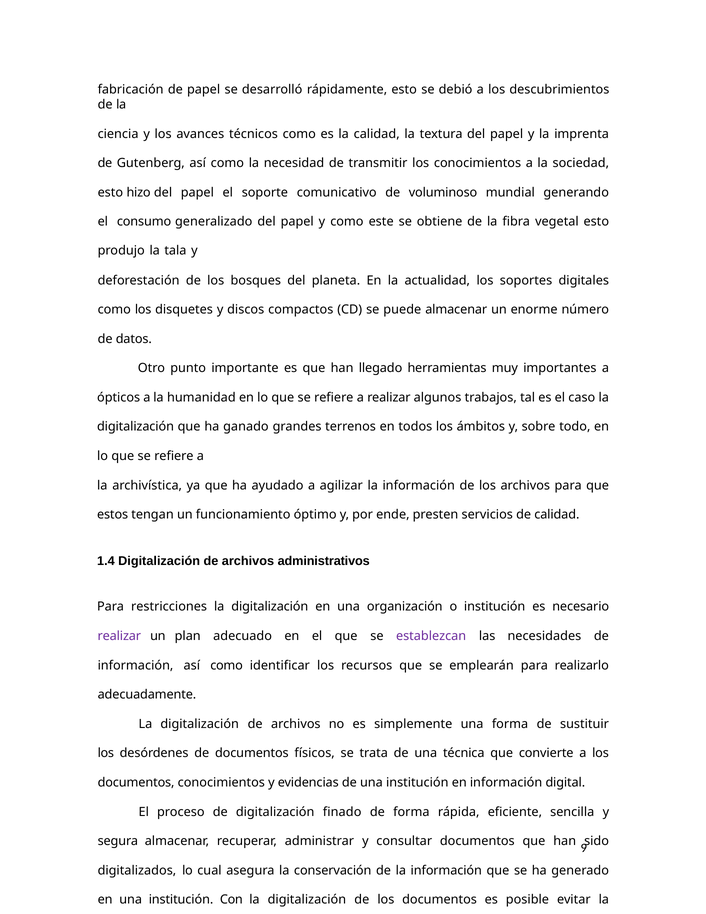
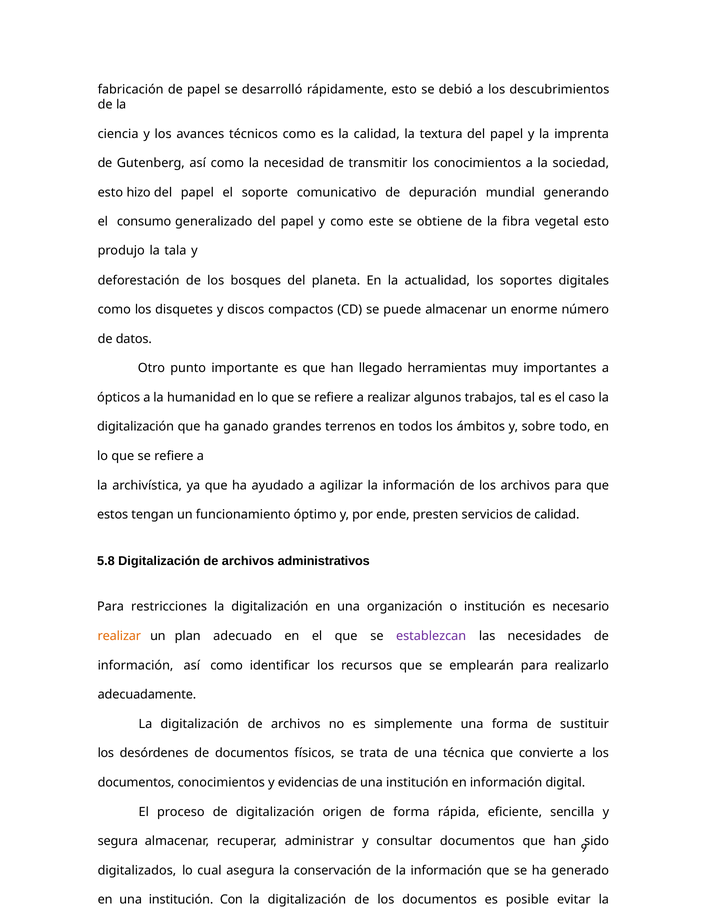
voluminoso: voluminoso -> depuración
1.4: 1.4 -> 5.8
realizar at (119, 636) colour: purple -> orange
finado: finado -> origen
